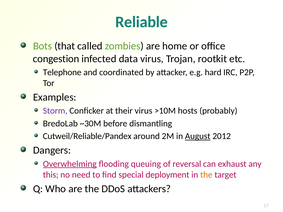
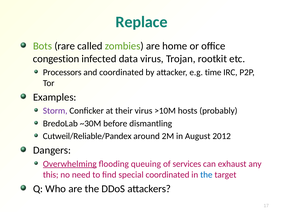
Reliable: Reliable -> Replace
that: that -> rare
Telephone: Telephone -> Processors
hard: hard -> time
August underline: present -> none
reversal: reversal -> services
special deployment: deployment -> coordinated
the at (206, 175) colour: orange -> blue
